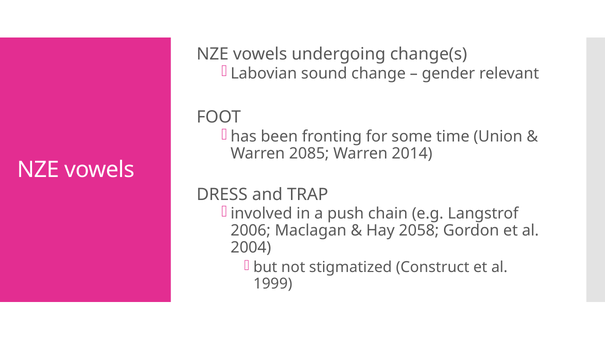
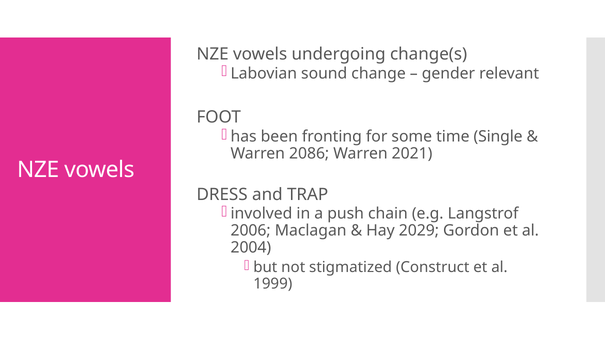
Union: Union -> Single
2085: 2085 -> 2086
2014: 2014 -> 2021
2058: 2058 -> 2029
